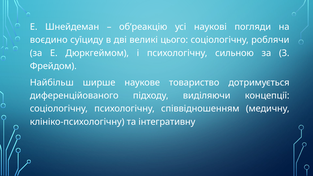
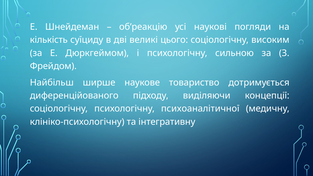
воєдино: воєдино -> кількість
роблячи: роблячи -> високим
співвідношенням: співвідношенням -> психоаналітичної
